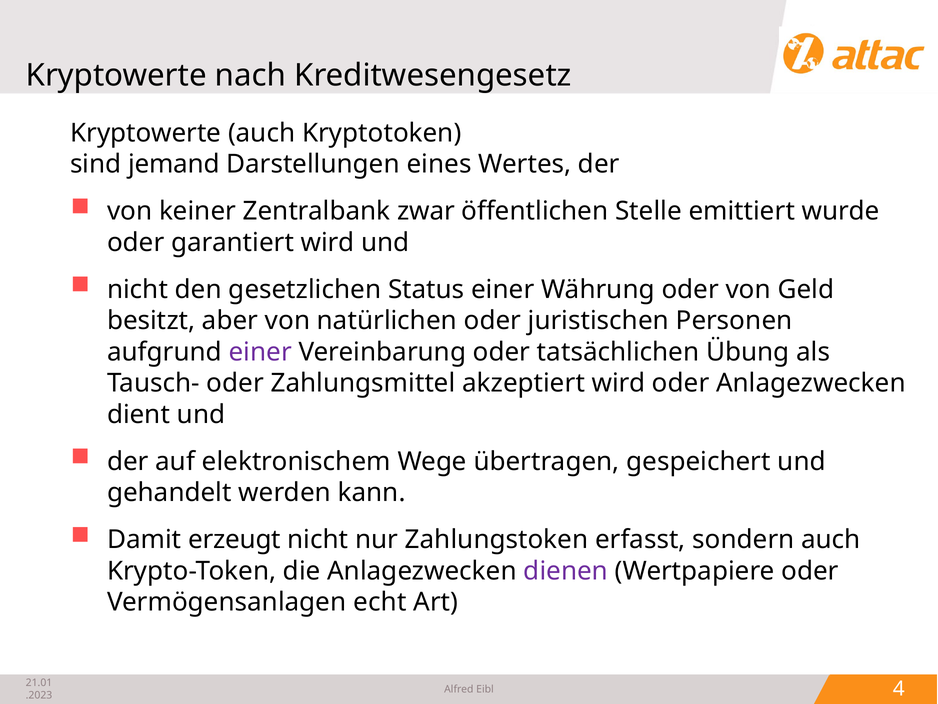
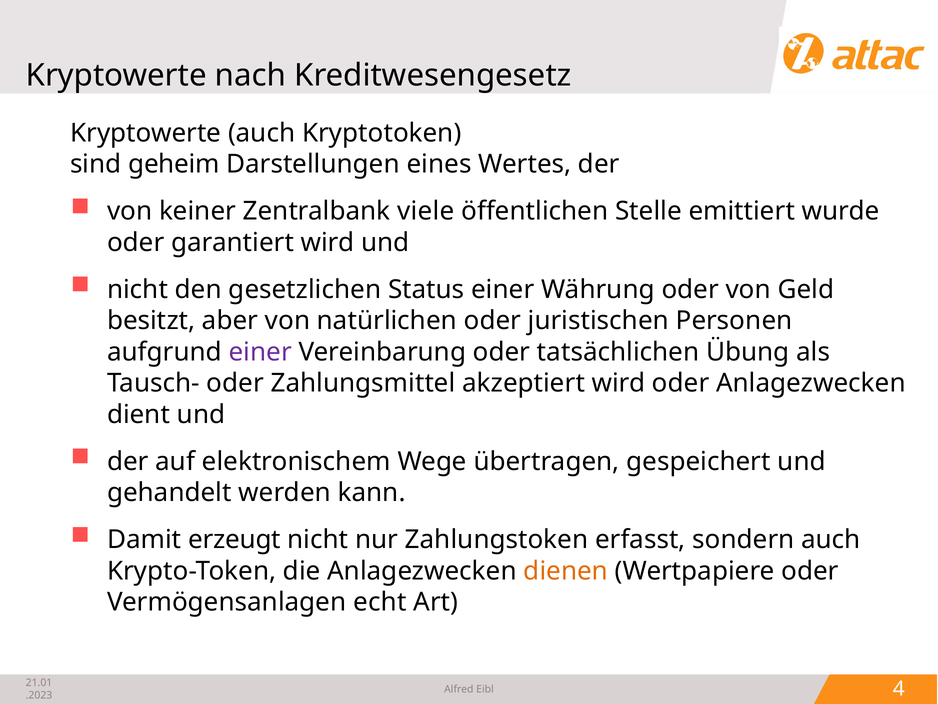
jemand: jemand -> geheim
zwar: zwar -> viele
dienen colour: purple -> orange
